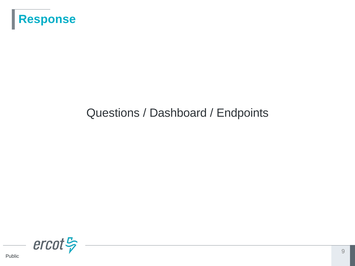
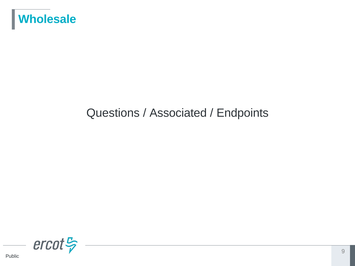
Response: Response -> Wholesale
Dashboard: Dashboard -> Associated
